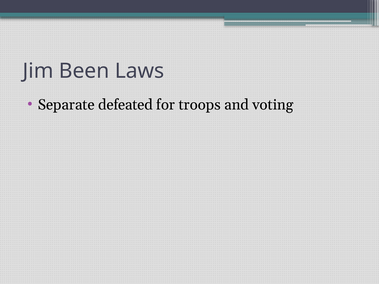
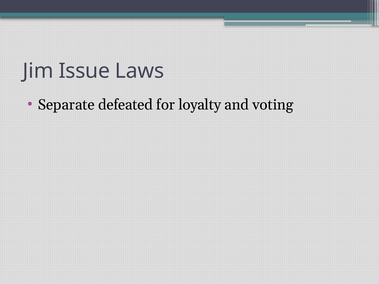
Been: Been -> Issue
troops: troops -> loyalty
